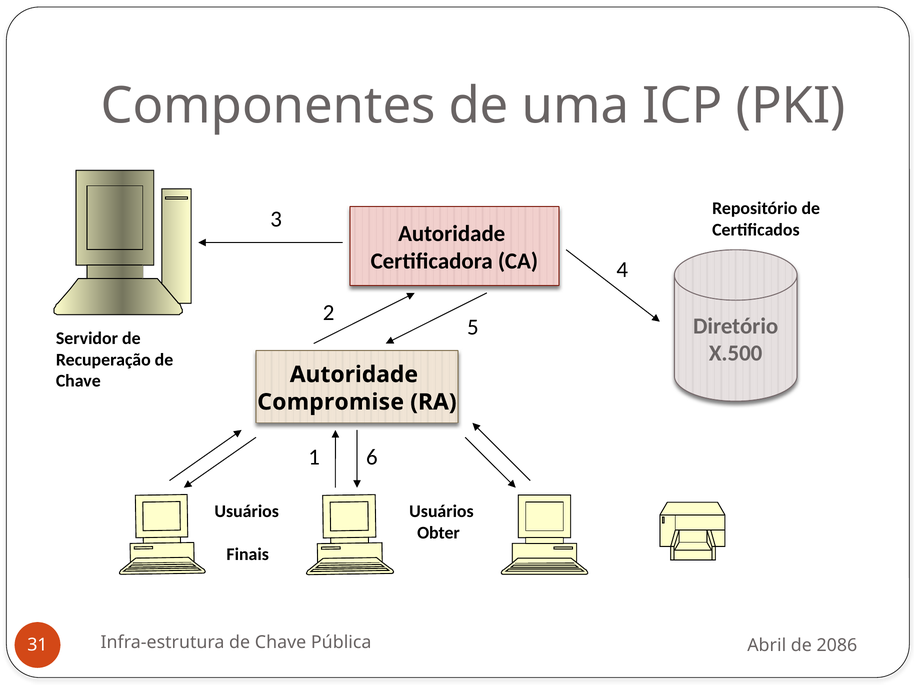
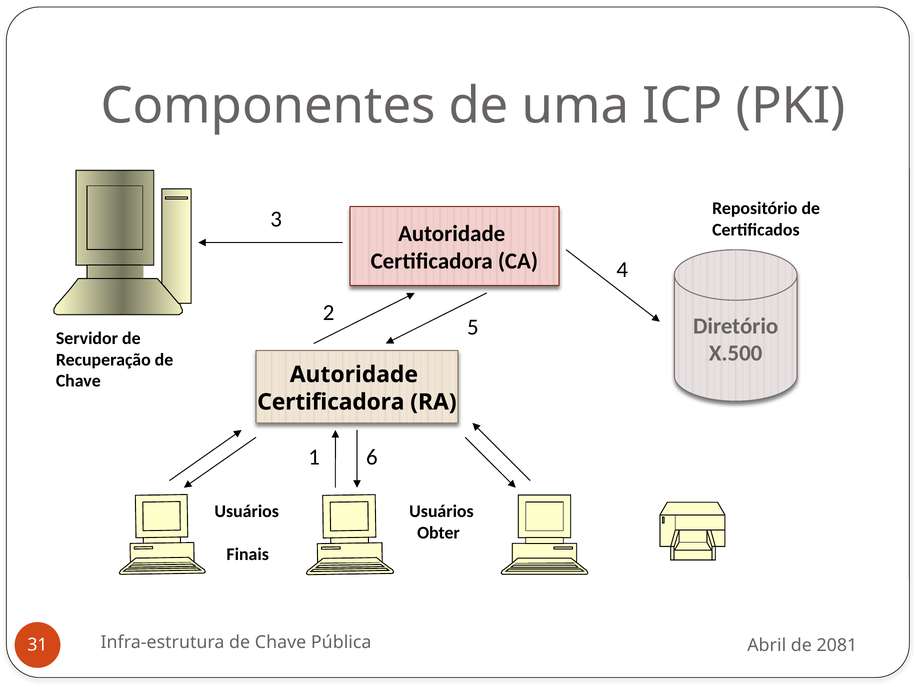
Compromise at (331, 402): Compromise -> Certificadora
2086: 2086 -> 2081
